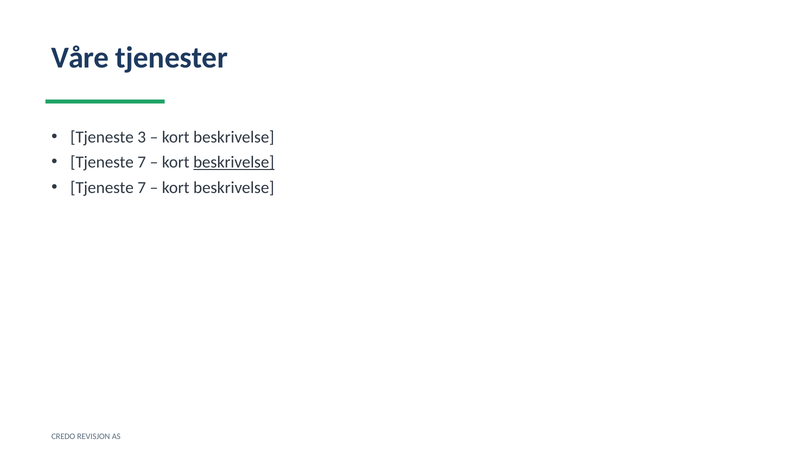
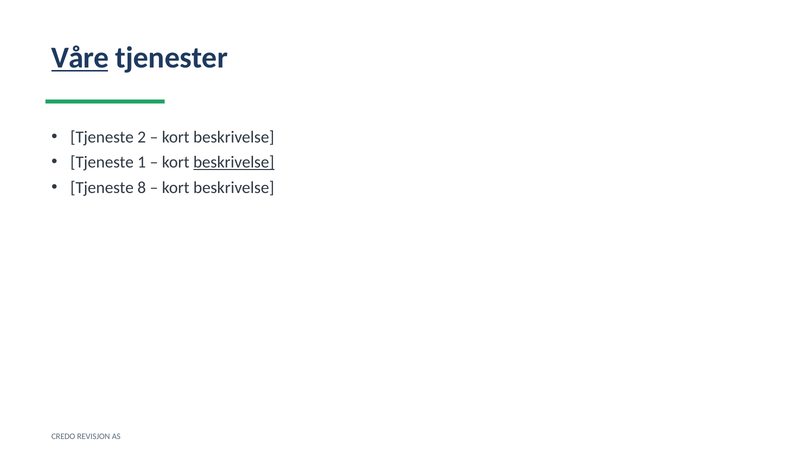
Våre underline: none -> present
3: 3 -> 2
7 at (142, 162): 7 -> 1
7 at (142, 187): 7 -> 8
